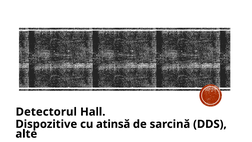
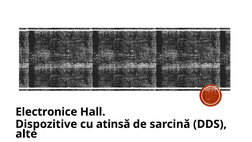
Detectorul: Detectorul -> Electronice
